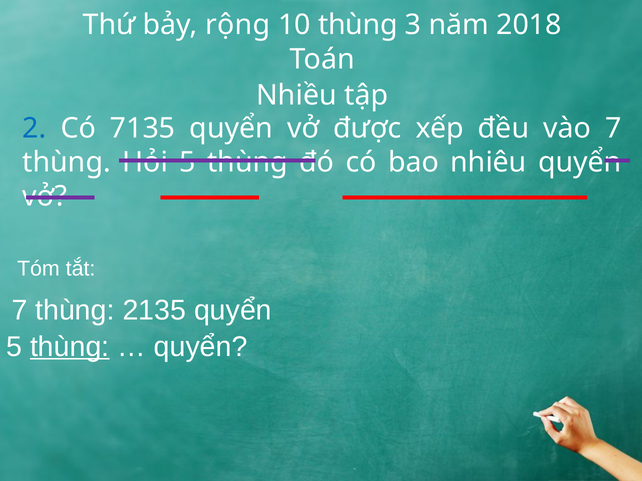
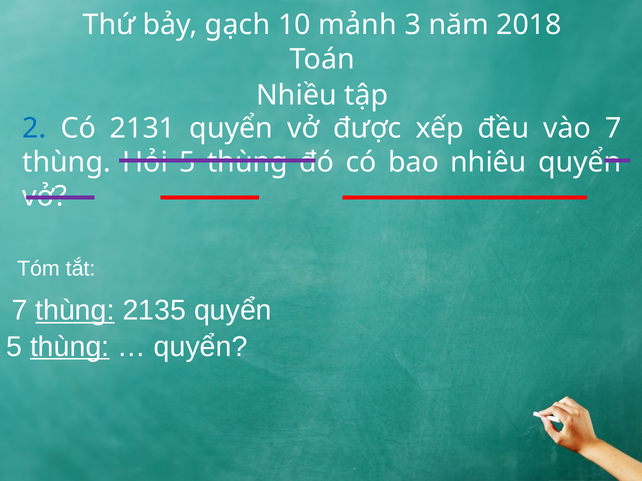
rộng: rộng -> gạch
10 thùng: thùng -> mảnh
7135: 7135 -> 2131
thùng at (75, 311) underline: none -> present
